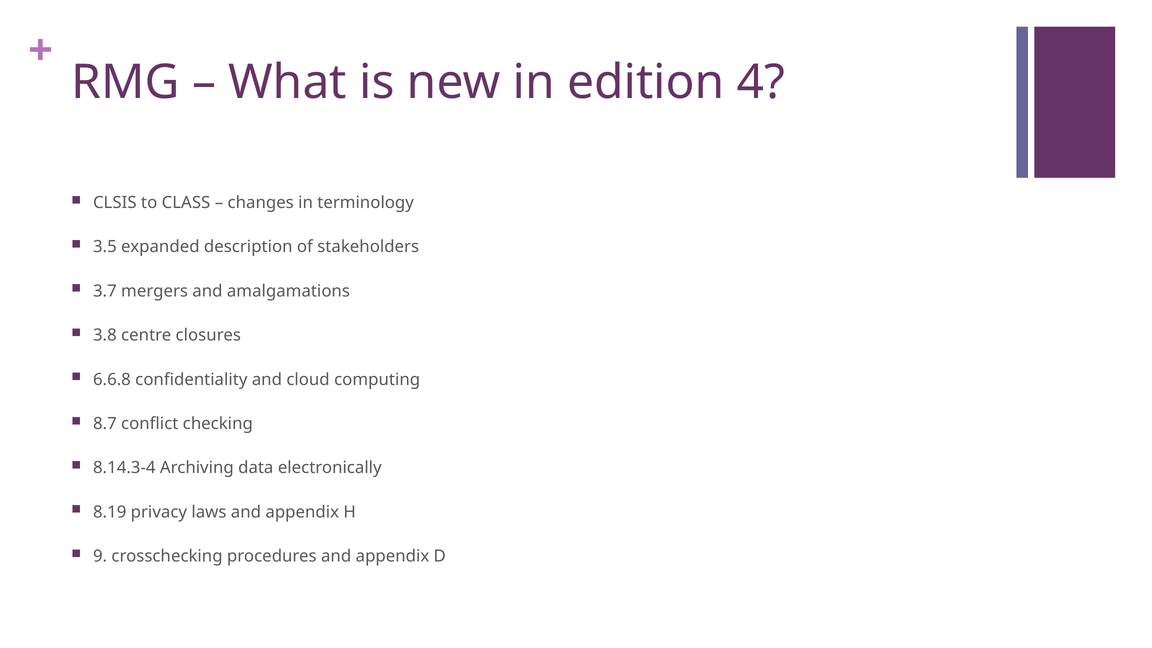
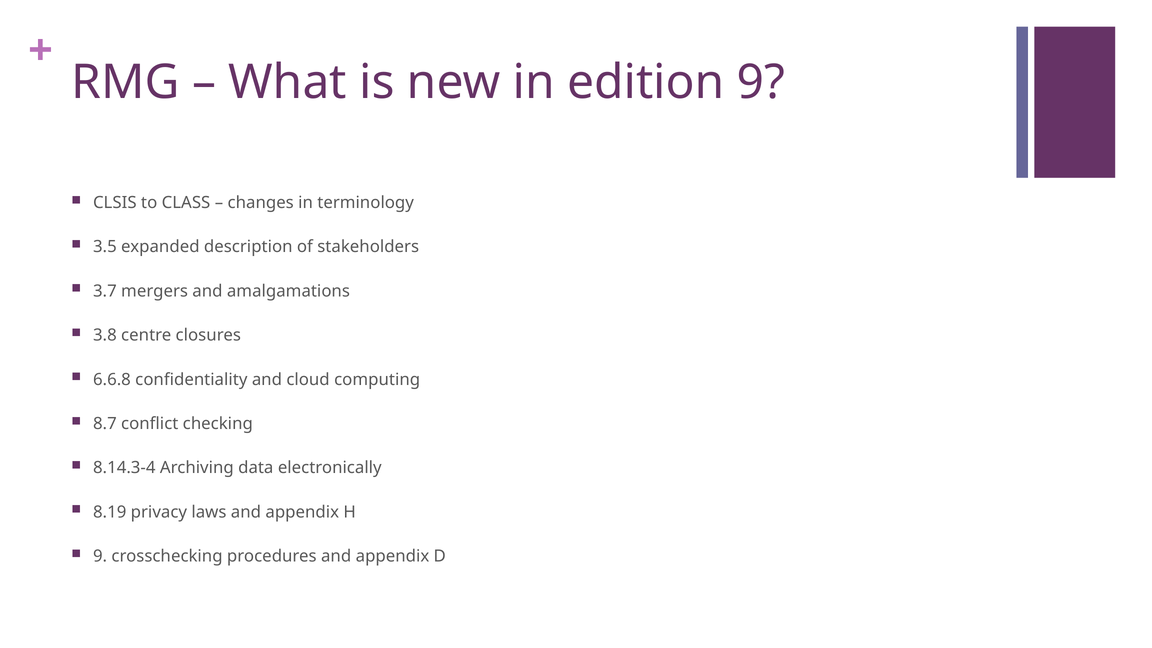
edition 4: 4 -> 9
